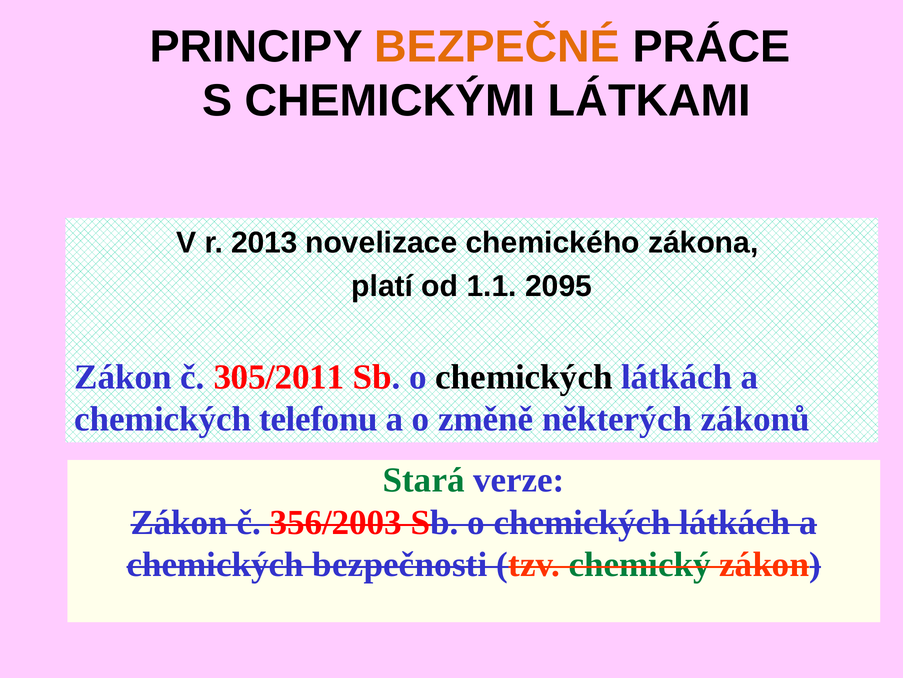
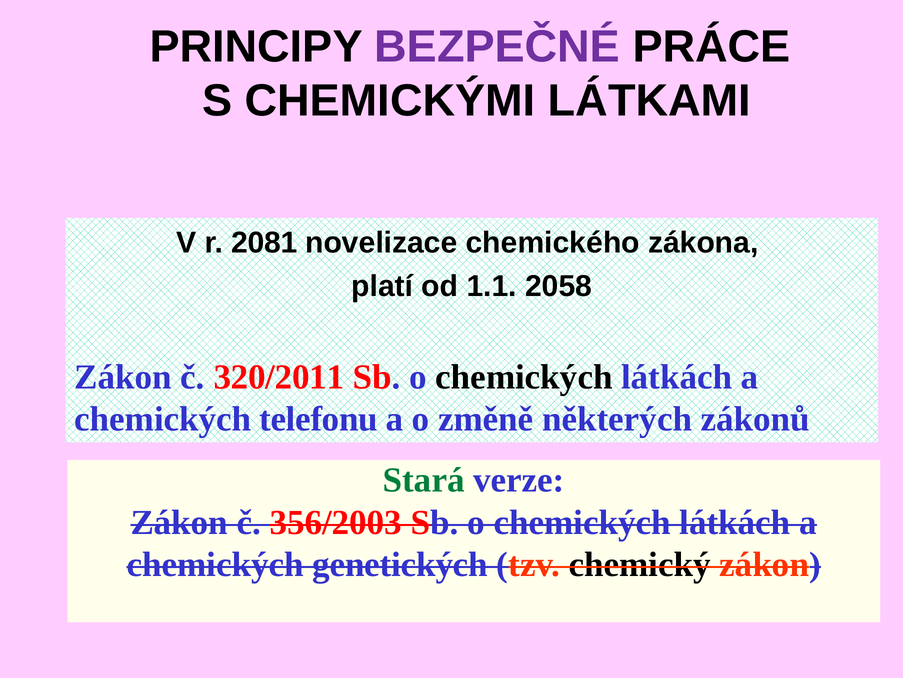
BEZPEČNÉ colour: orange -> purple
2013: 2013 -> 2081
2095: 2095 -> 2058
305/2011: 305/2011 -> 320/2011
bezpečnosti: bezpečnosti -> genetických
chemický colour: green -> black
